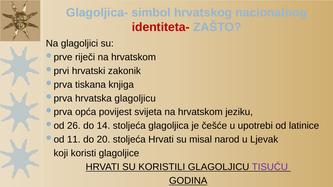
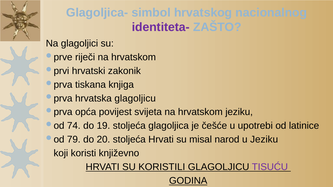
identiteta- colour: red -> purple
26: 26 -> 74
14: 14 -> 19
11: 11 -> 79
u Ljevak: Ljevak -> Jeziku
glagoljice: glagoljice -> književno
